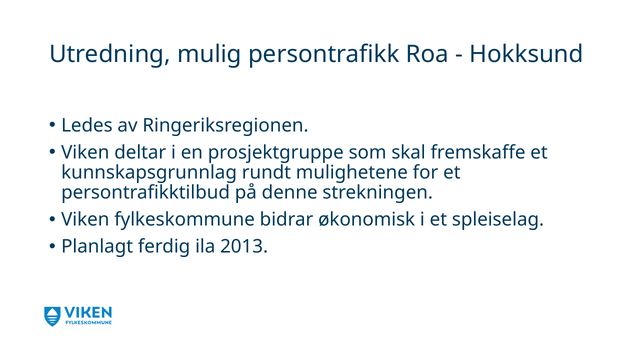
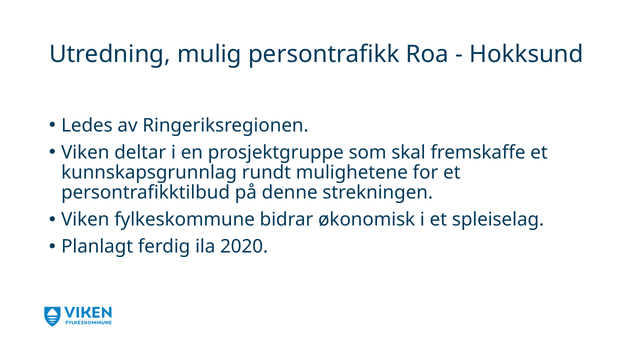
2013: 2013 -> 2020
